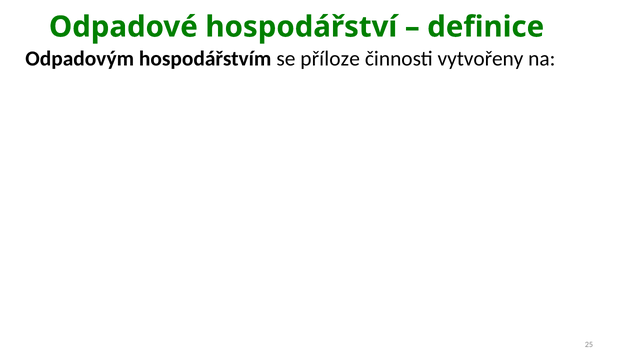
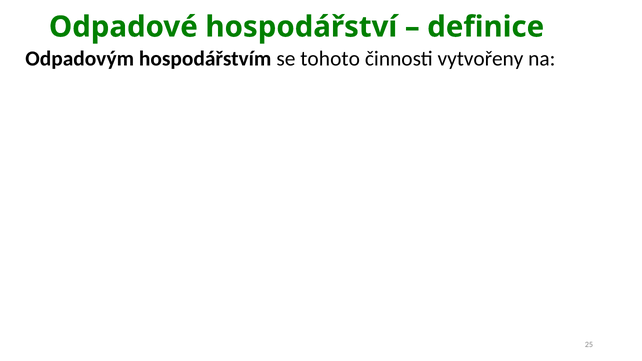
příloze: příloze -> tohoto
